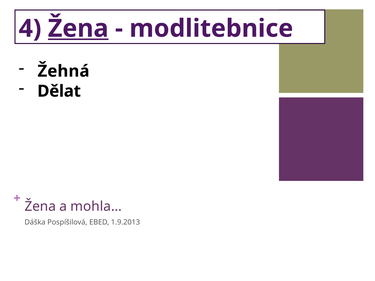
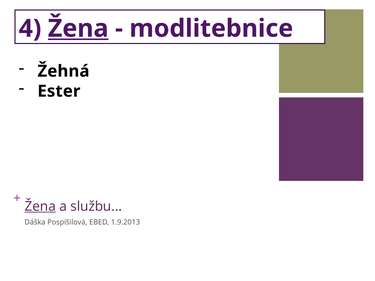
Dělat: Dělat -> Ester
Žena at (40, 207) underline: none -> present
mohla…: mohla… -> službu…
